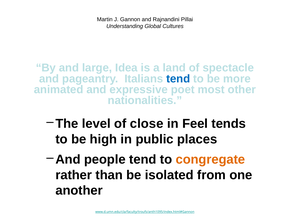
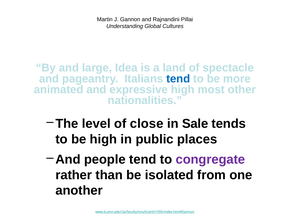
expressive poet: poet -> high
Feel: Feel -> Sale
congregate colour: orange -> purple
